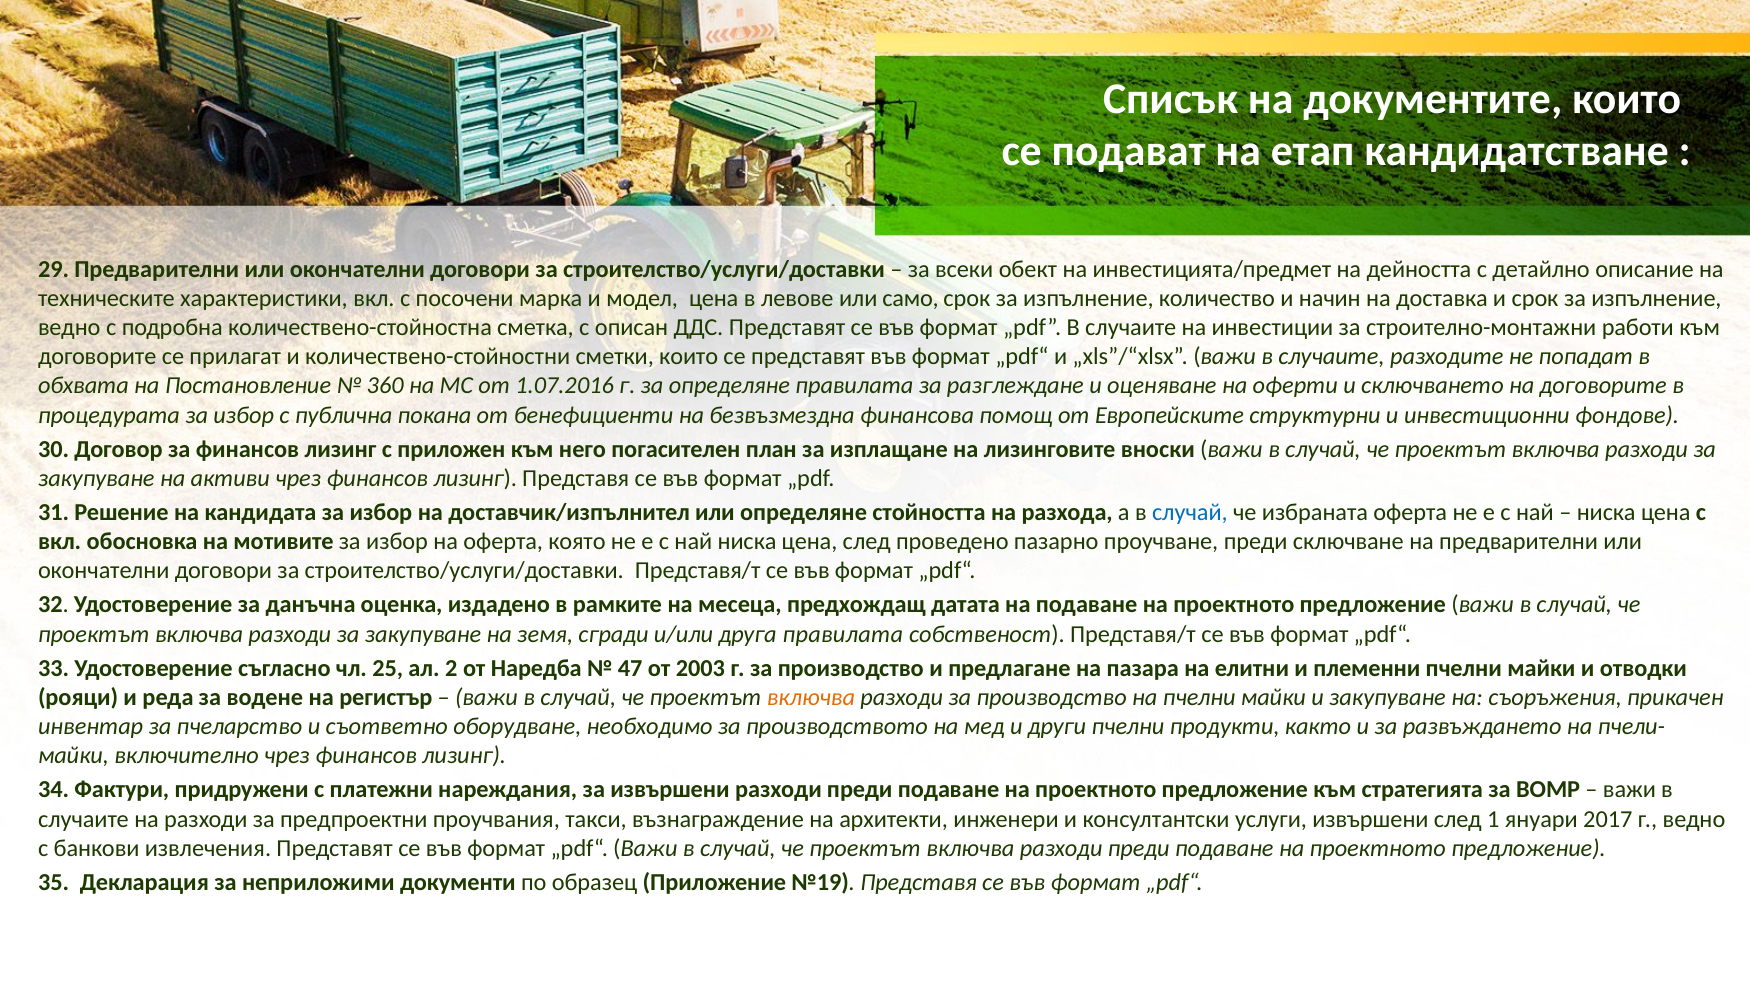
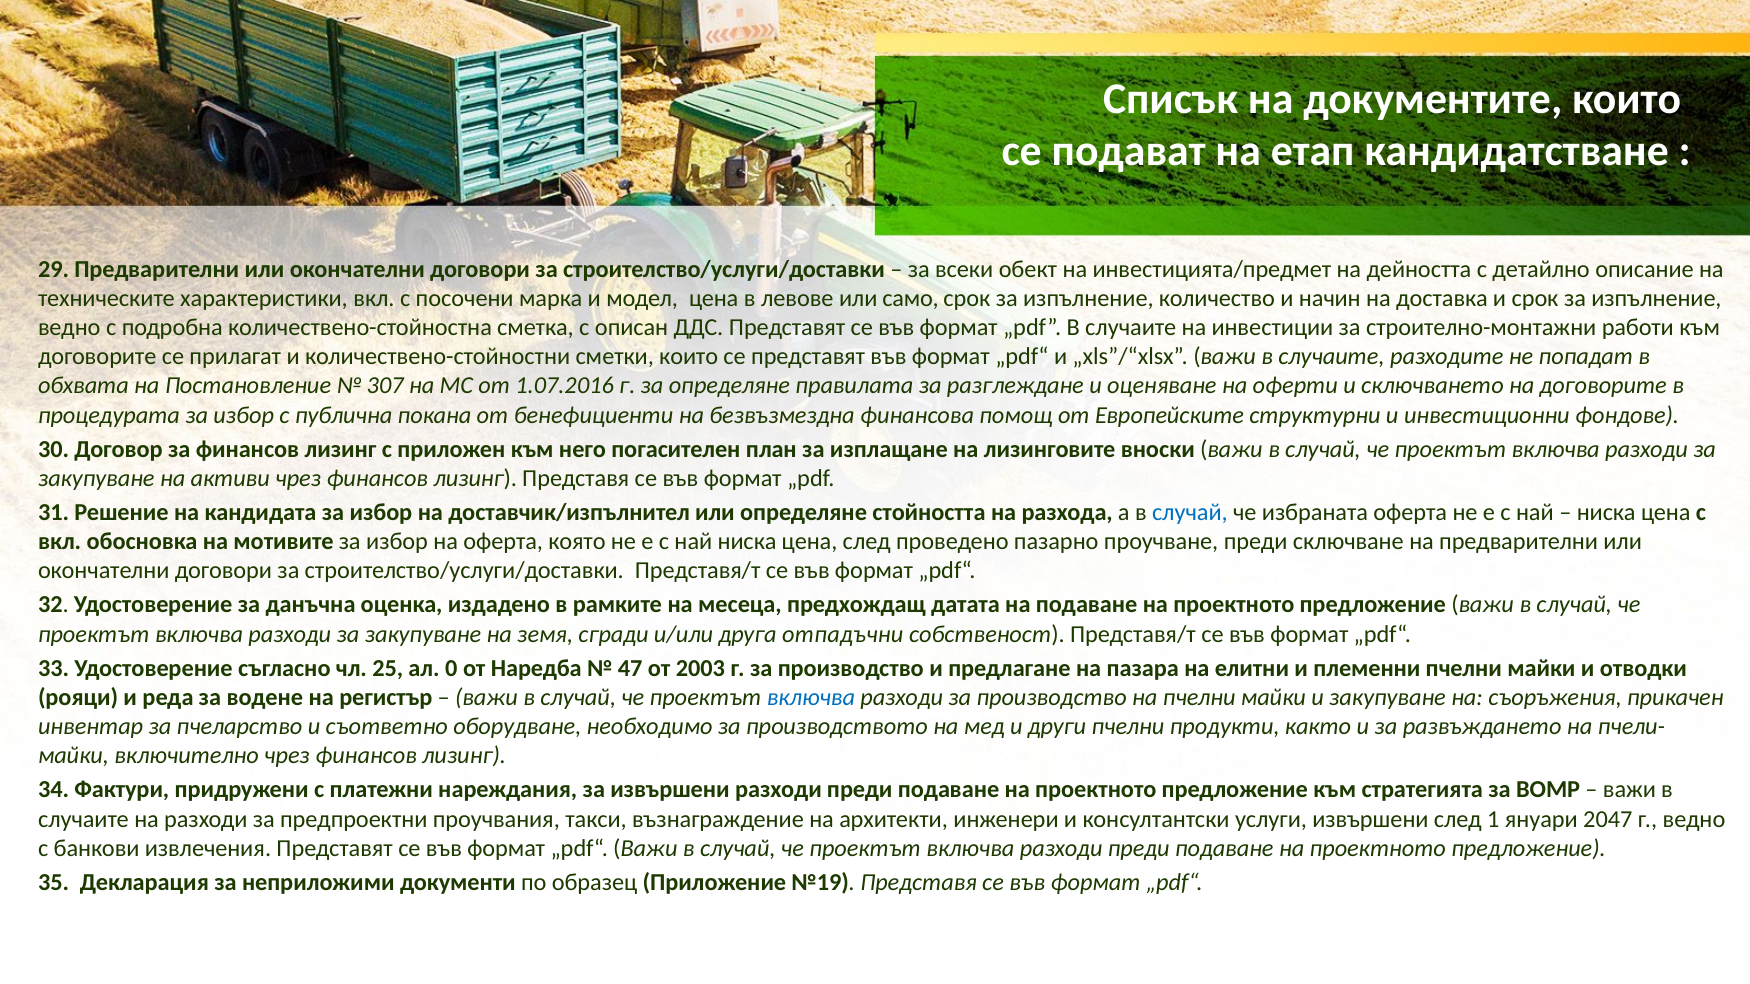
360: 360 -> 307
друга правилата: правилата -> отпадъчни
2: 2 -> 0
включва at (811, 698) colour: orange -> blue
2017: 2017 -> 2047
